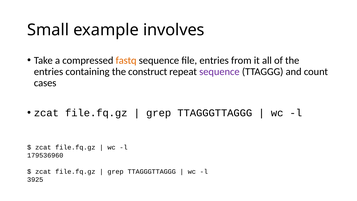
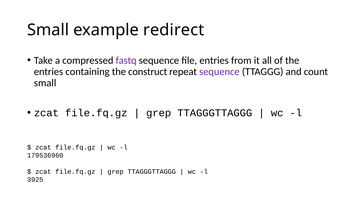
involves: involves -> redirect
fastq colour: orange -> purple
cases at (45, 83): cases -> small
